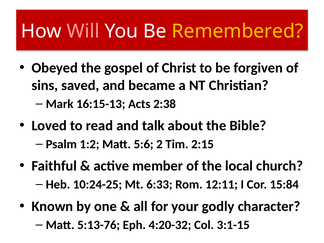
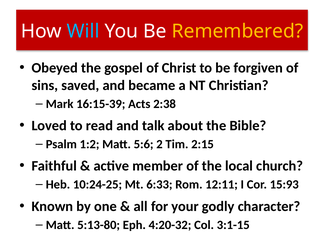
Will colour: pink -> light blue
16:15-13: 16:15-13 -> 16:15-39
15:84: 15:84 -> 15:93
5:13-76: 5:13-76 -> 5:13-80
